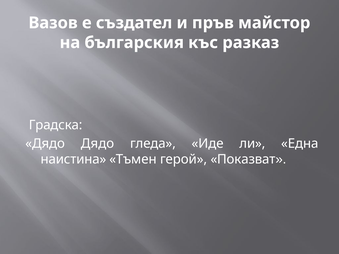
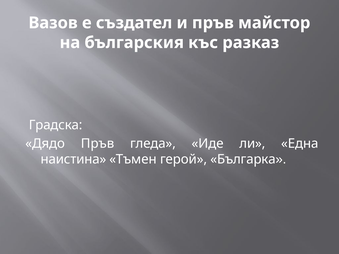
Дядо Дядо: Дядо -> Пръв
Показват: Показват -> Българка
